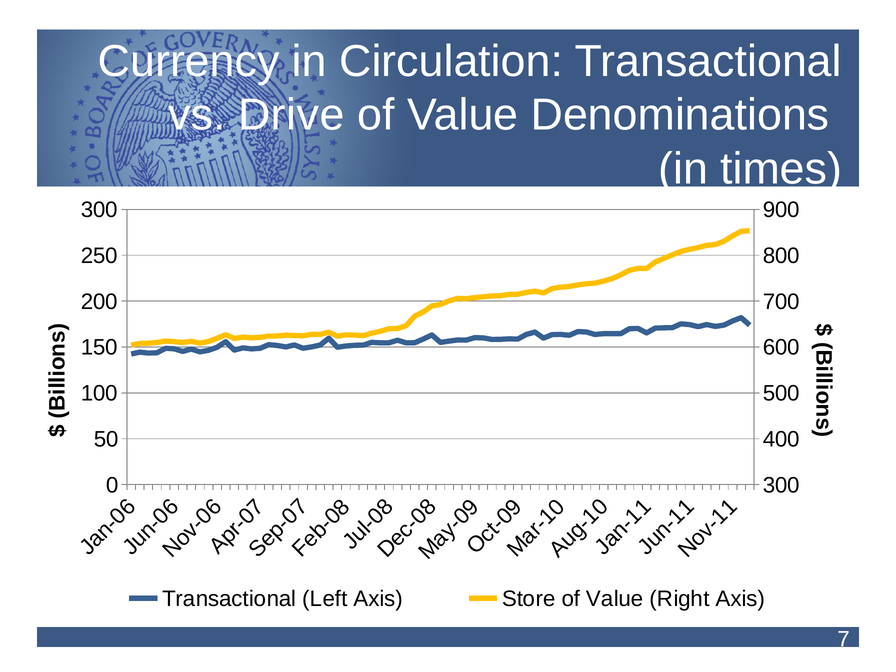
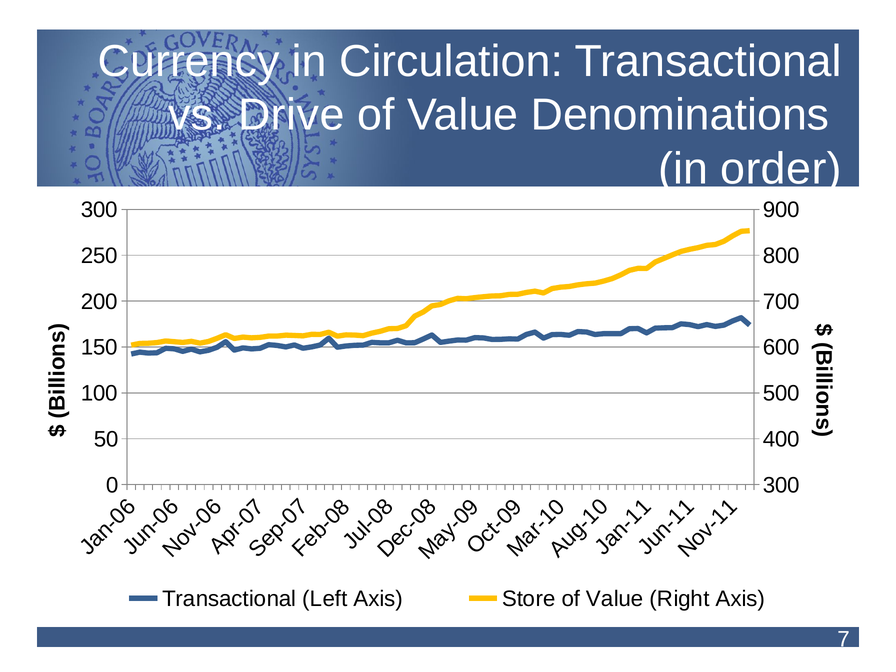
times: times -> order
